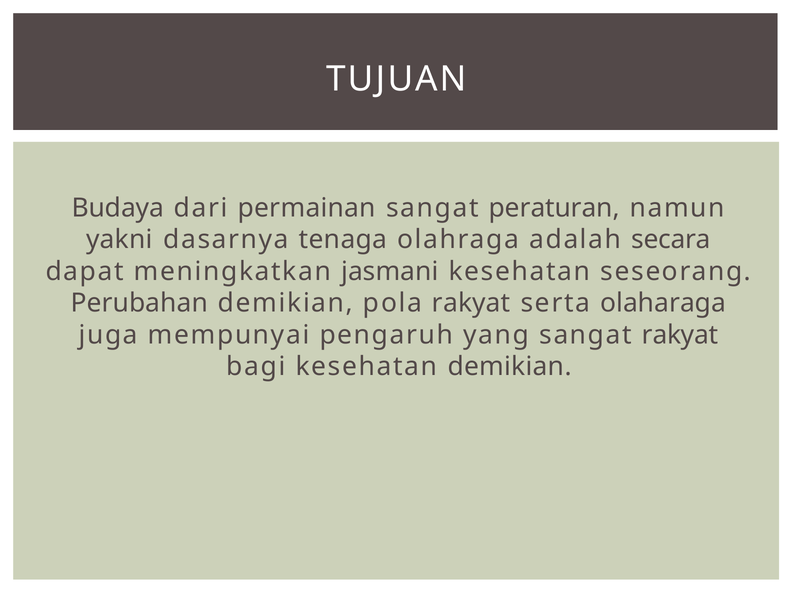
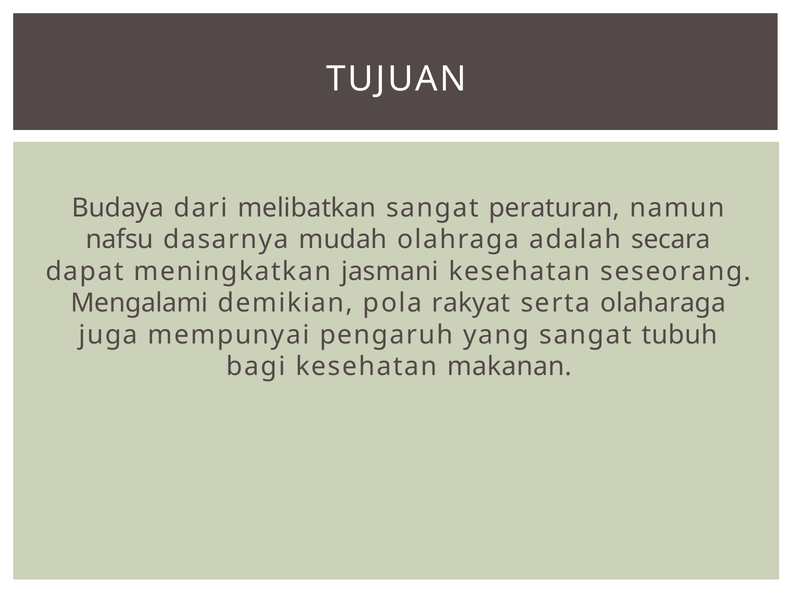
permainan: permainan -> melibatkan
yakni: yakni -> nafsu
tenaga: tenaga -> mudah
Perubahan: Perubahan -> Mengalami
sangat rakyat: rakyat -> tubuh
kesehatan demikian: demikian -> makanan
